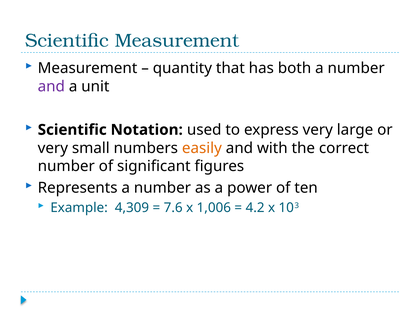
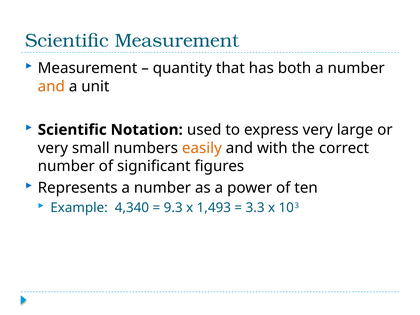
and at (51, 86) colour: purple -> orange
4,309: 4,309 -> 4,340
7.6: 7.6 -> 9.3
1,006: 1,006 -> 1,493
4.2: 4.2 -> 3.3
